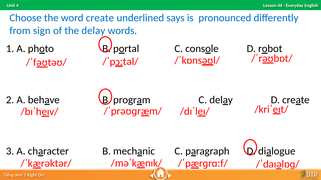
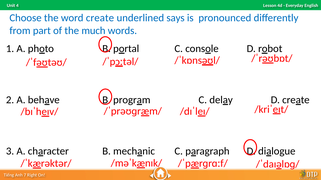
sign: sign -> part
the delay: delay -> much
